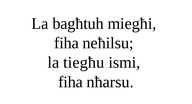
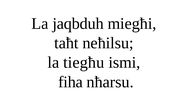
bagħtuh: bagħtuh -> jaqbduh
fiha at (66, 43): fiha -> taħt
